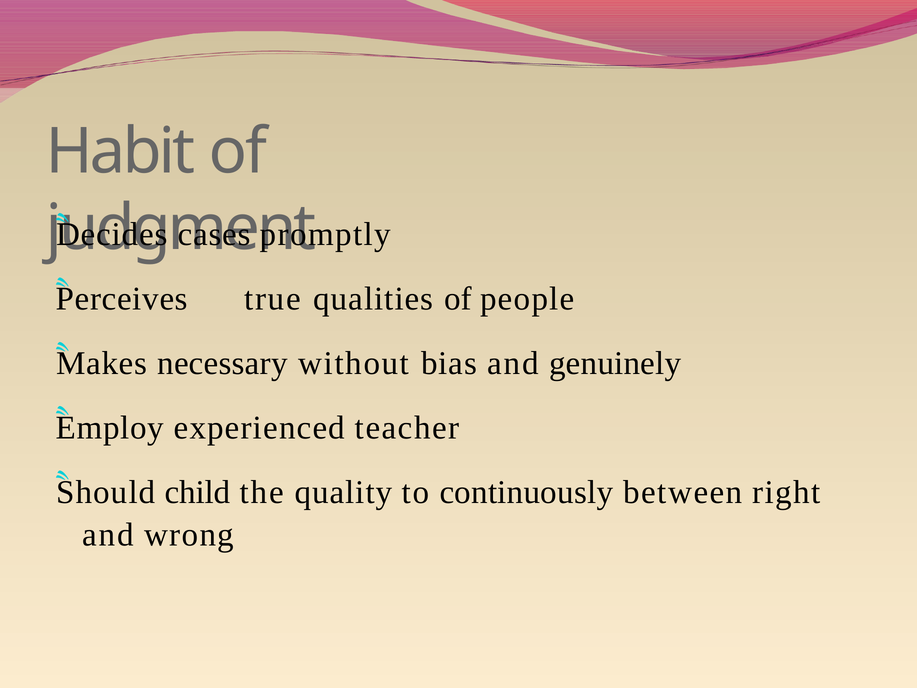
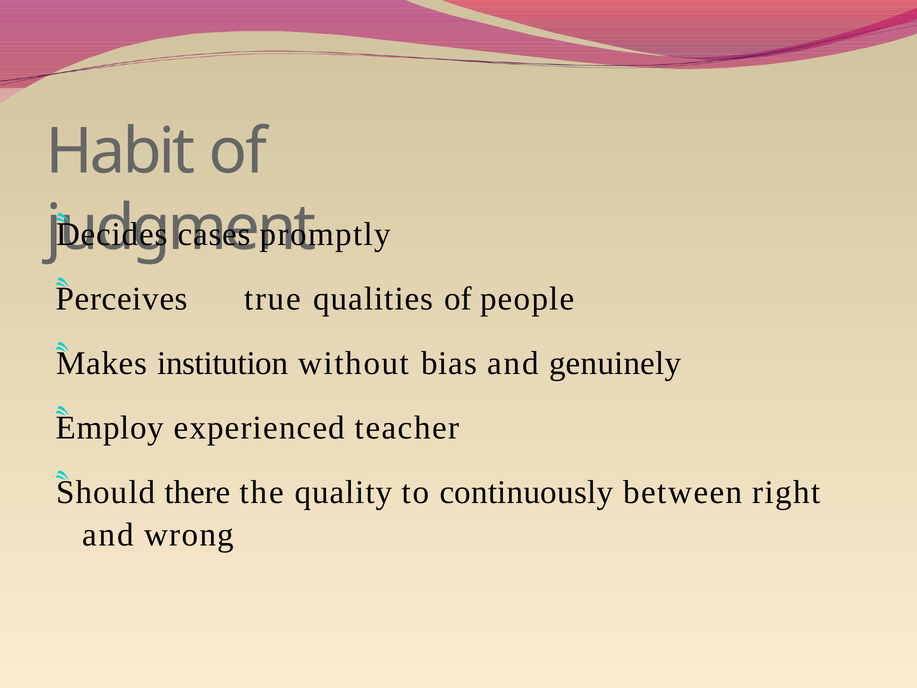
necessary: necessary -> institution
child: child -> there
